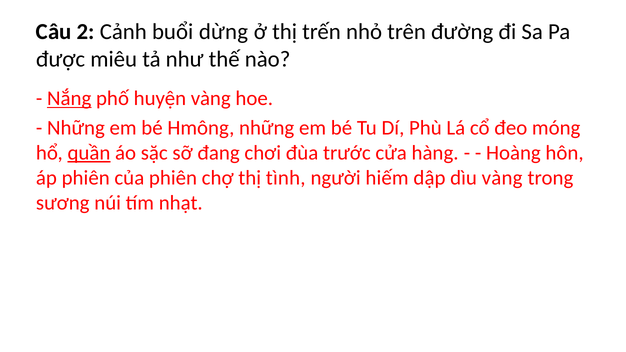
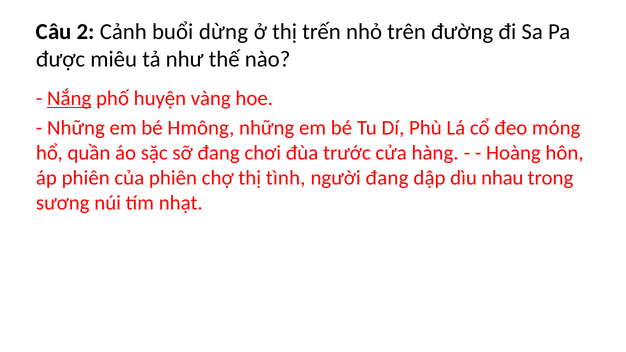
quần underline: present -> none
người hiếm: hiếm -> đang
dìu vàng: vàng -> nhau
